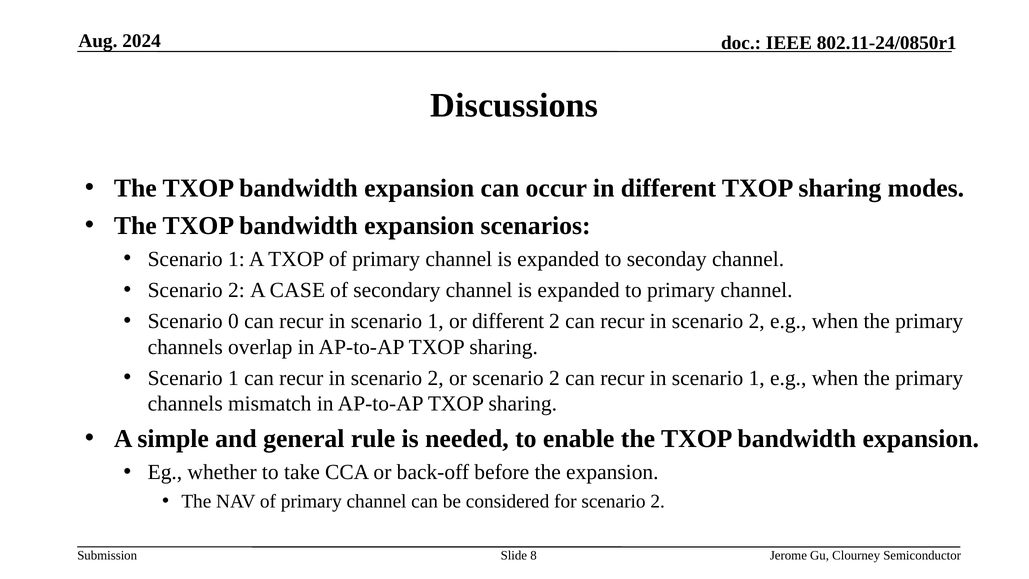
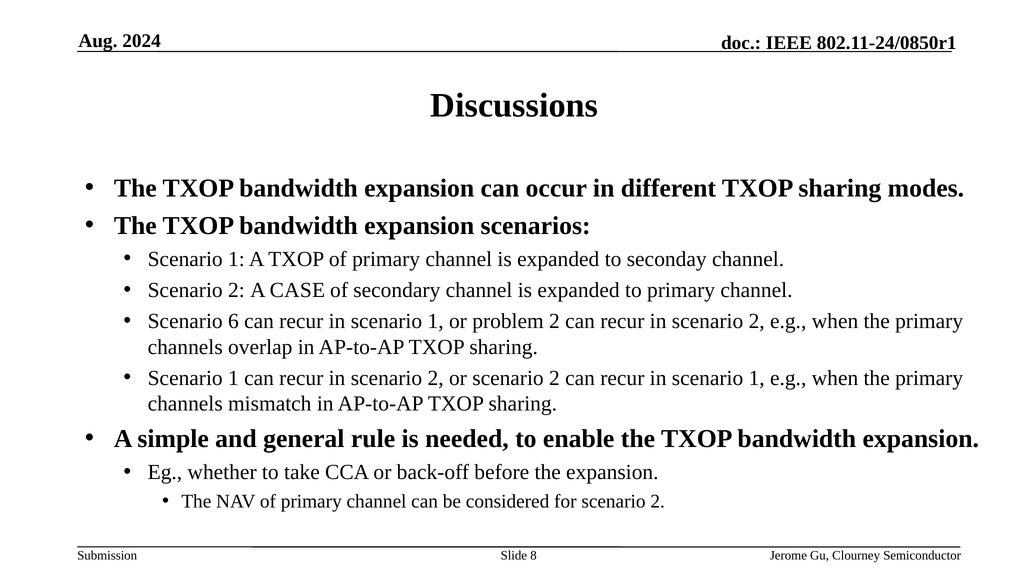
0: 0 -> 6
or different: different -> problem
